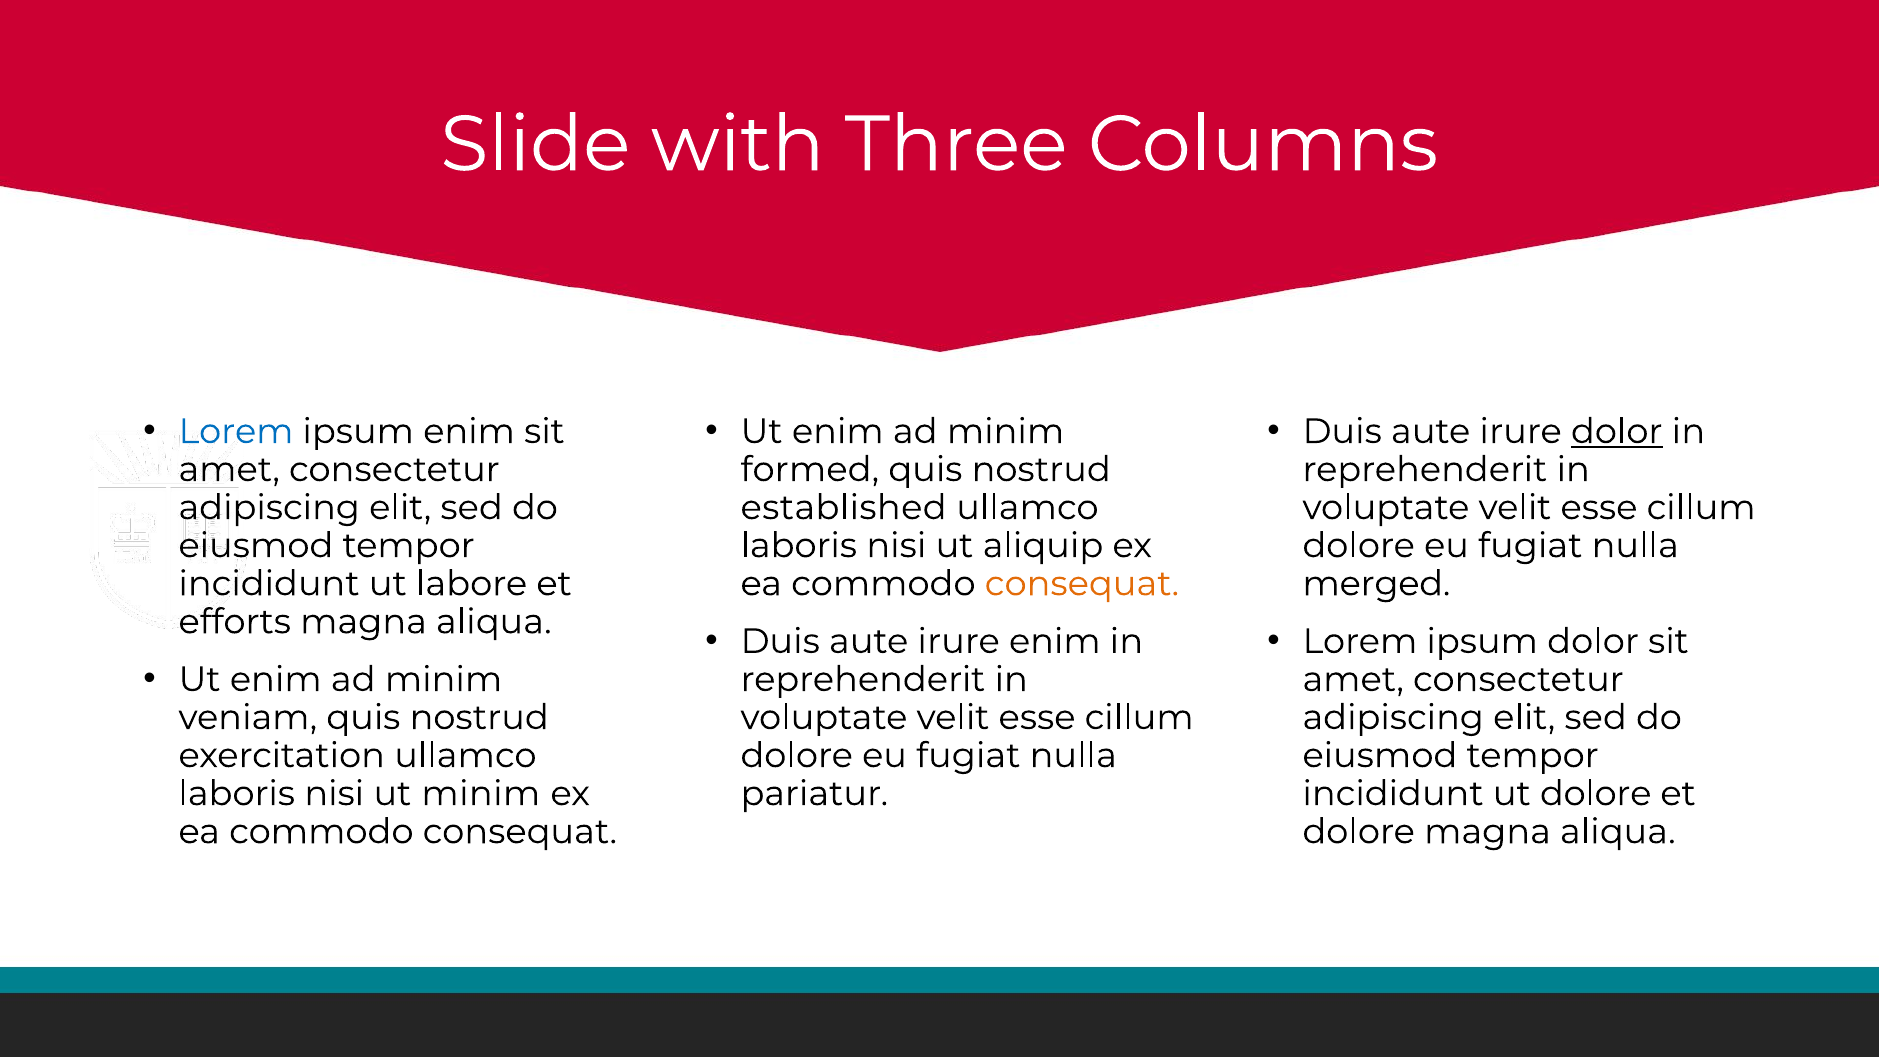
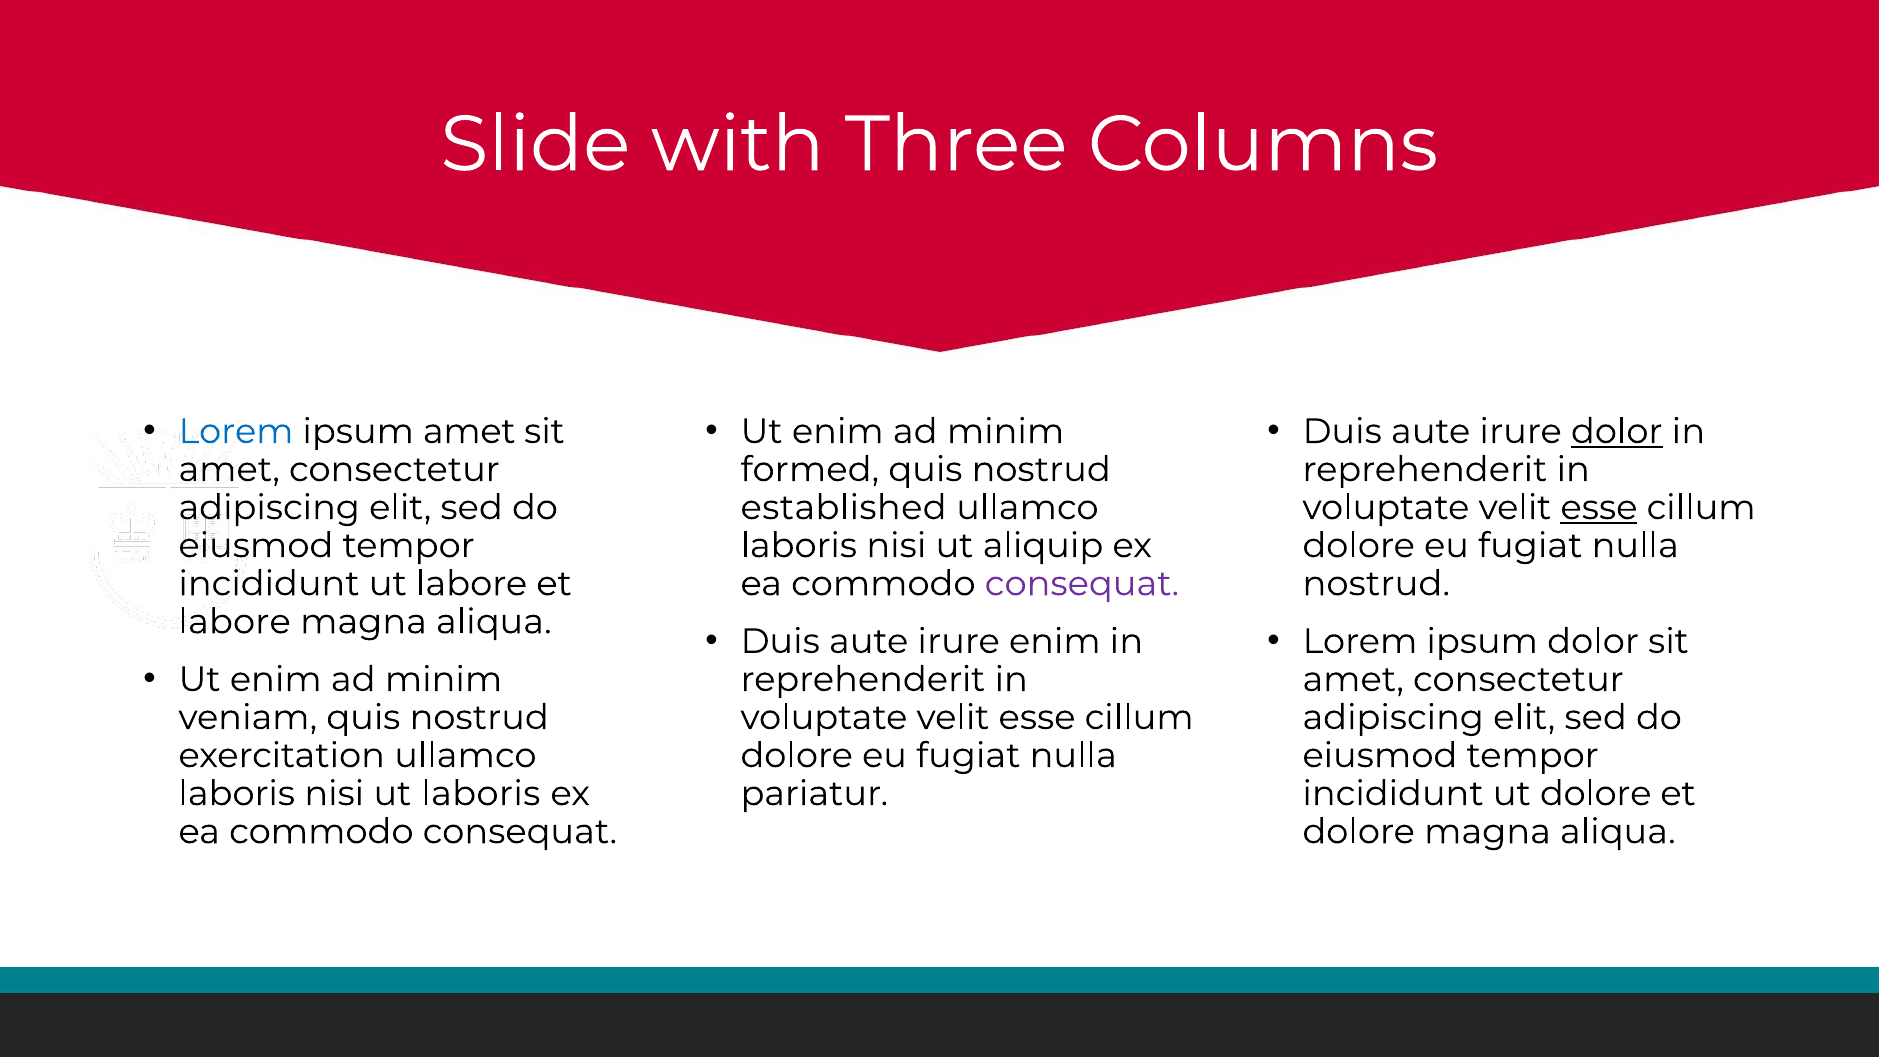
ipsum enim: enim -> amet
esse at (1599, 508) underline: none -> present
consequat at (1082, 584) colour: orange -> purple
merged at (1376, 584): merged -> nostrud
efforts at (235, 622): efforts -> labore
ut minim: minim -> laboris
